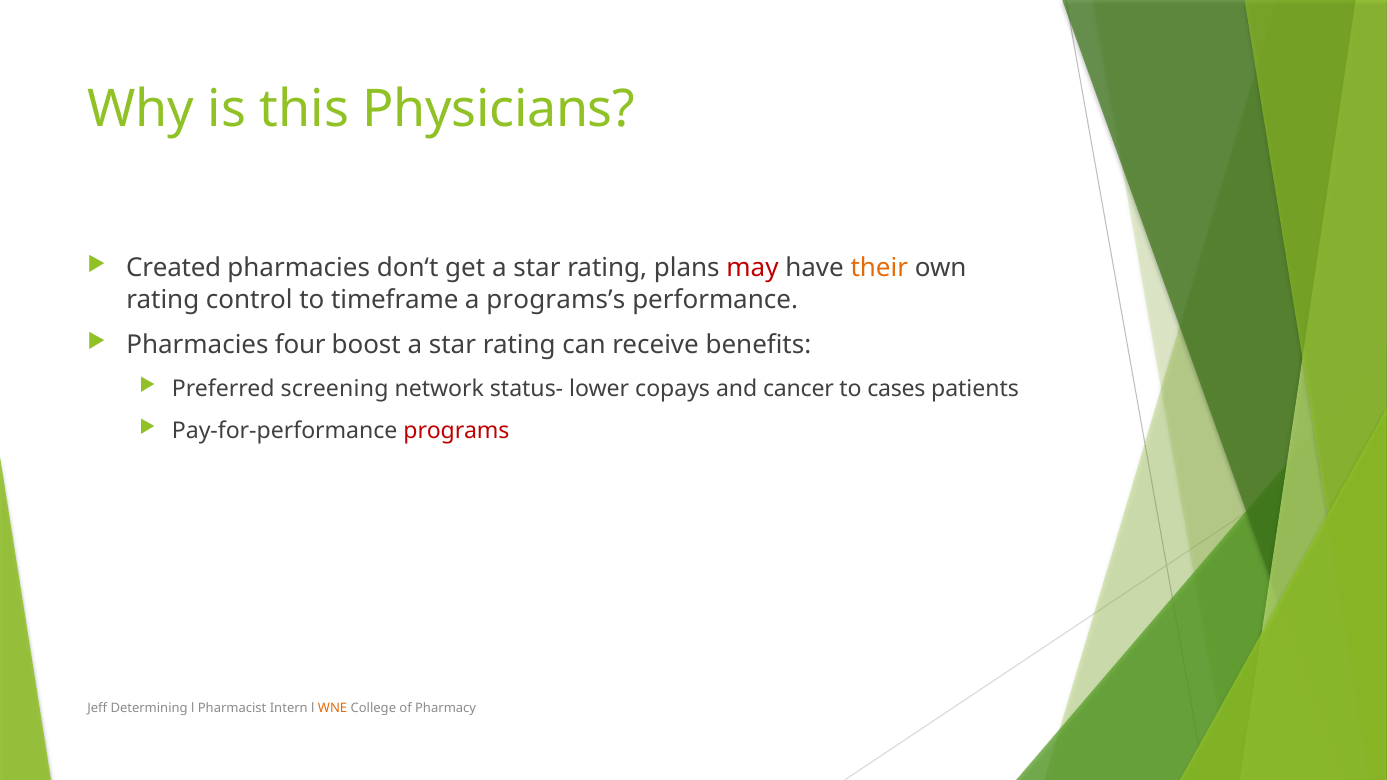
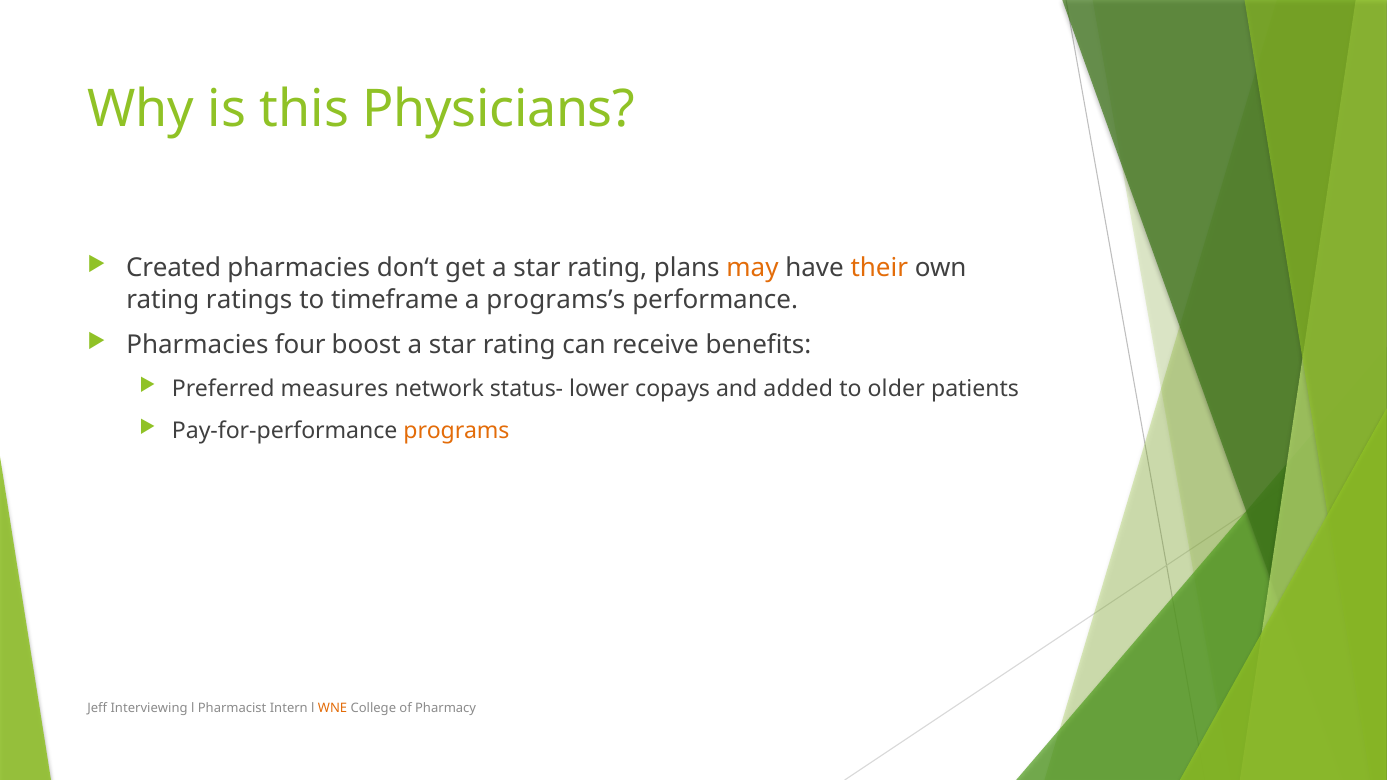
may colour: red -> orange
control: control -> ratings
screening: screening -> measures
cancer: cancer -> added
cases: cases -> older
programs colour: red -> orange
Determining: Determining -> Interviewing
